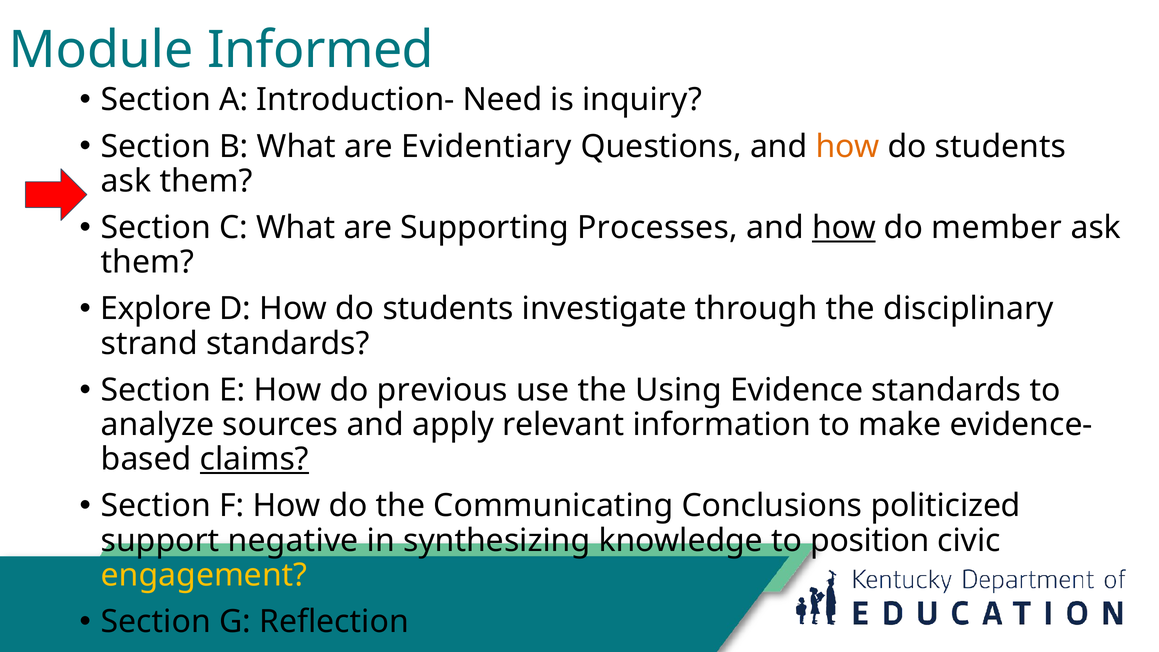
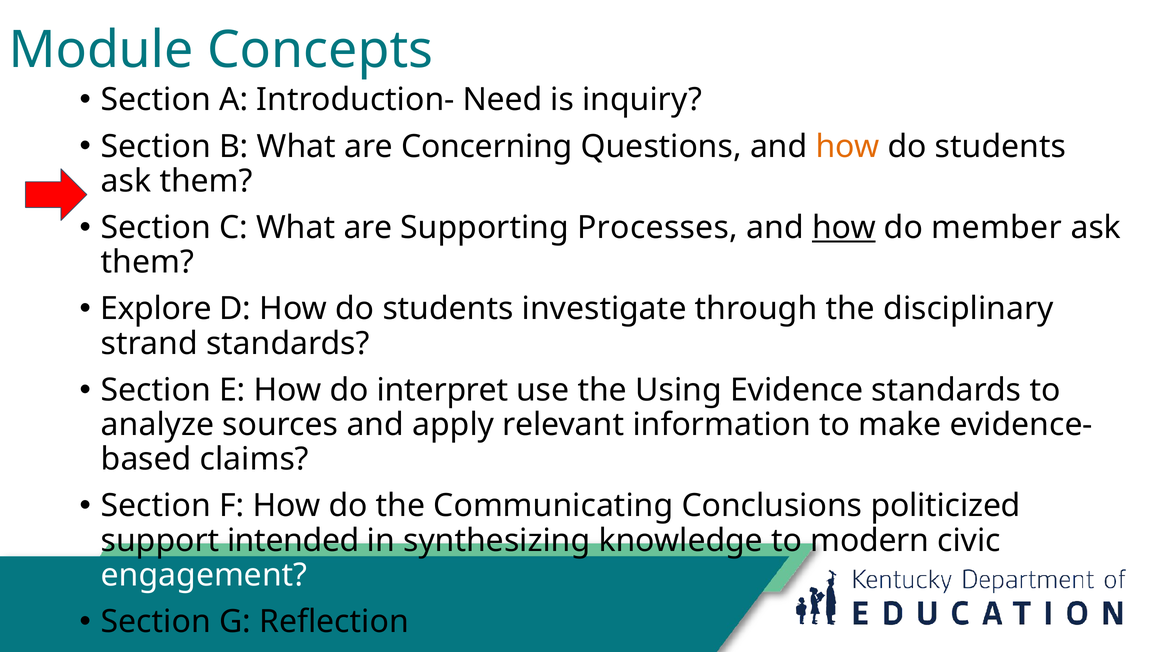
Informed: Informed -> Concepts
Evidentiary: Evidentiary -> Concerning
previous: previous -> interpret
claims underline: present -> none
negative: negative -> intended
position: position -> modern
engagement colour: yellow -> white
